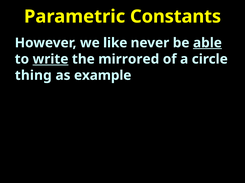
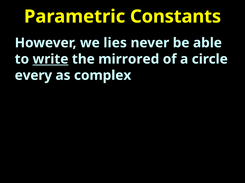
like: like -> lies
able underline: present -> none
thing: thing -> every
example: example -> complex
